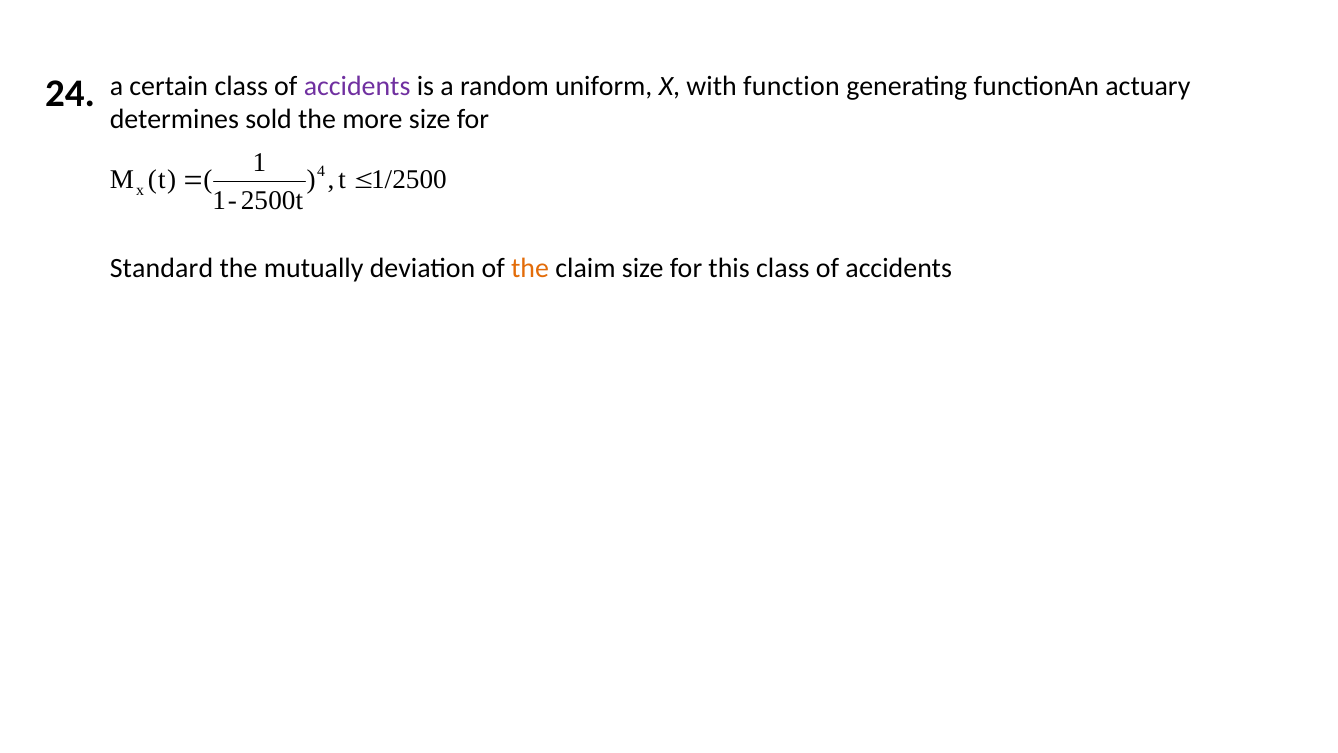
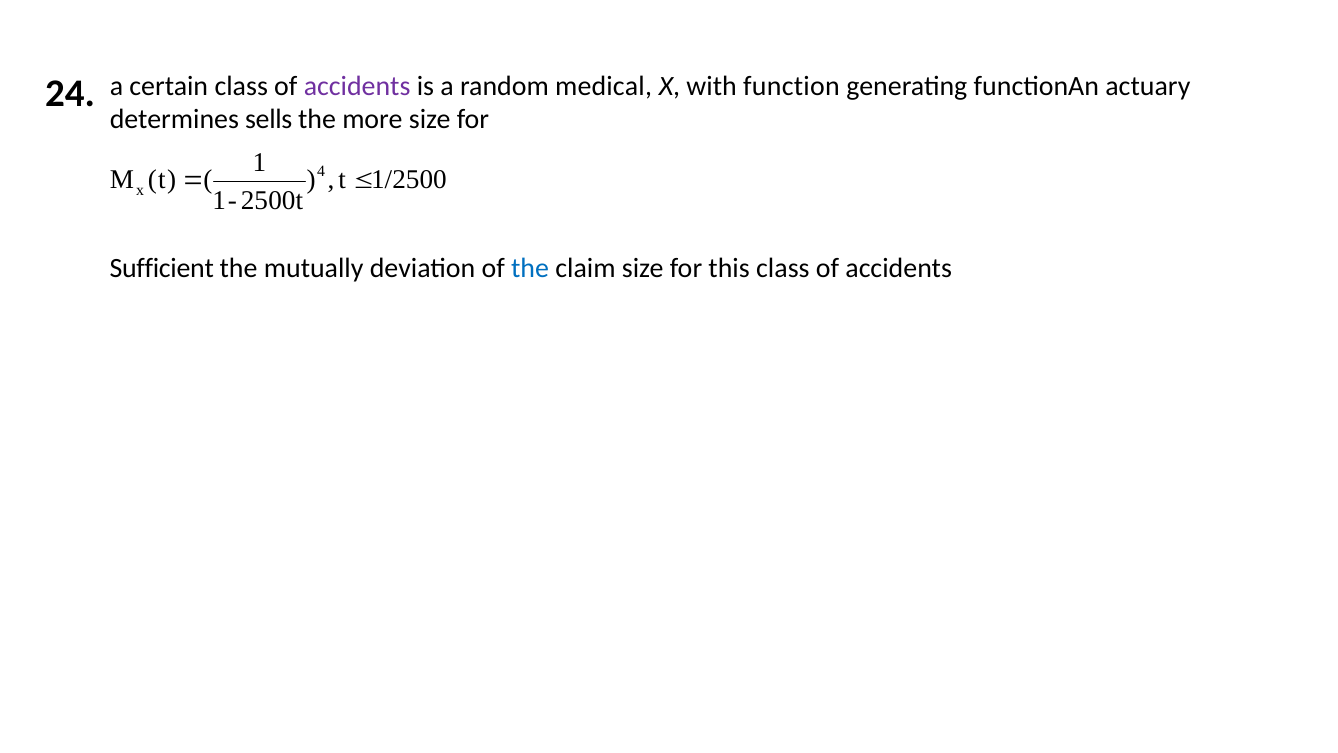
uniform: uniform -> medical
sold: sold -> sells
Standard: Standard -> Sufficient
the at (530, 269) colour: orange -> blue
